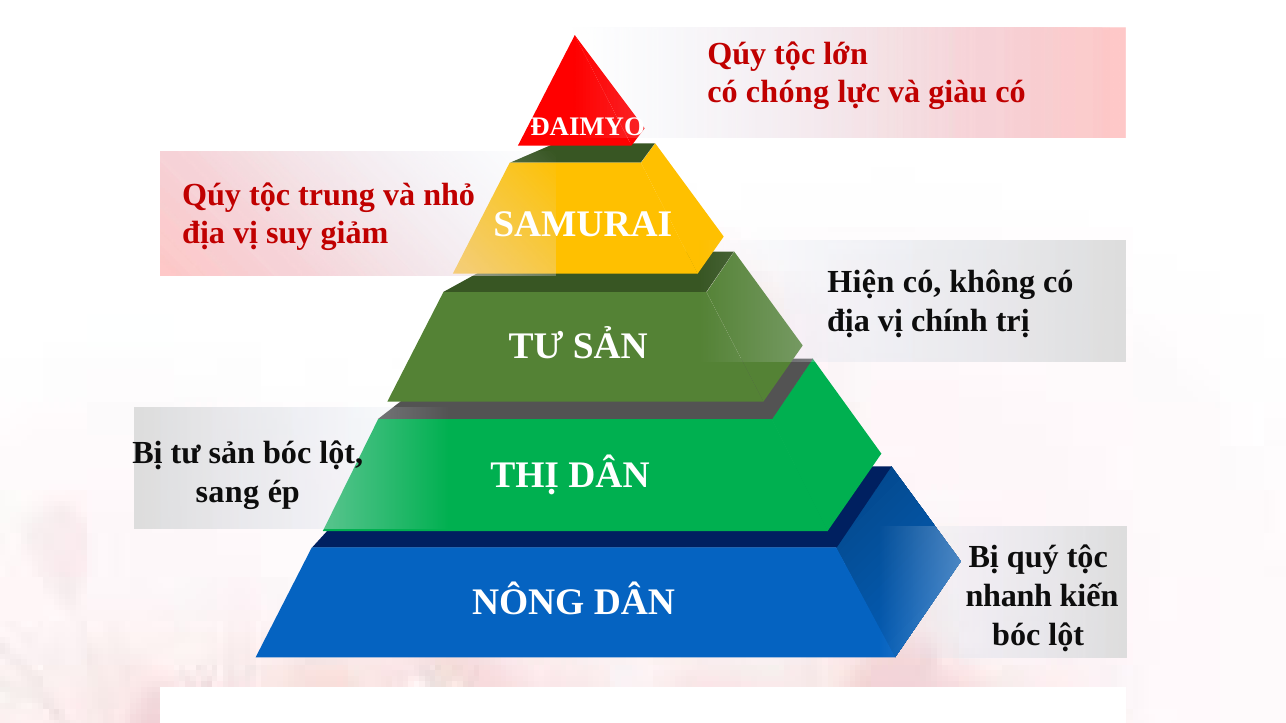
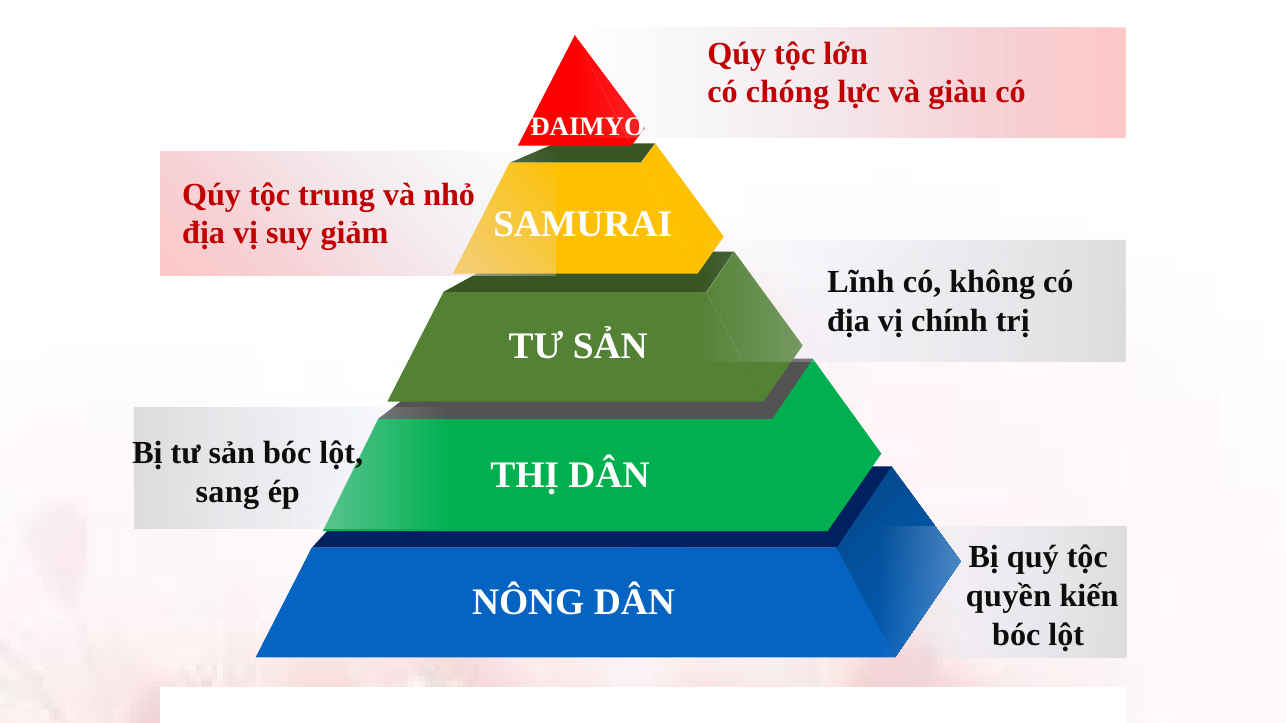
Hiện: Hiện -> Lĩnh
nhanh: nhanh -> quyền
